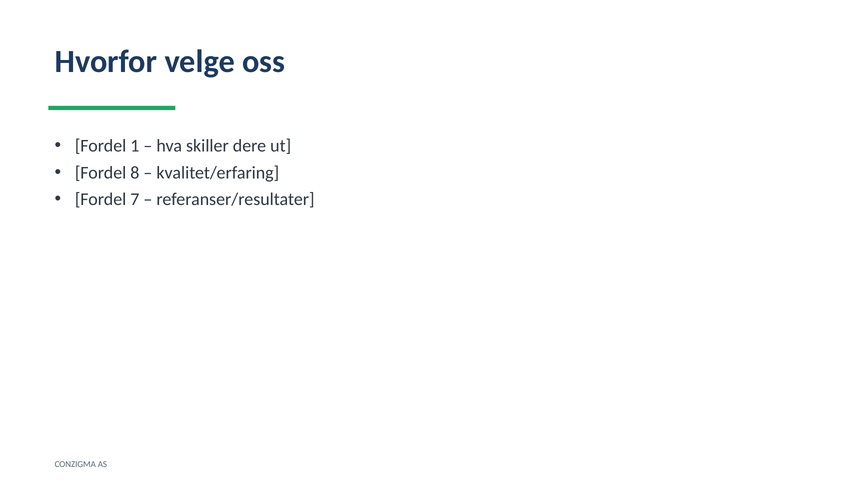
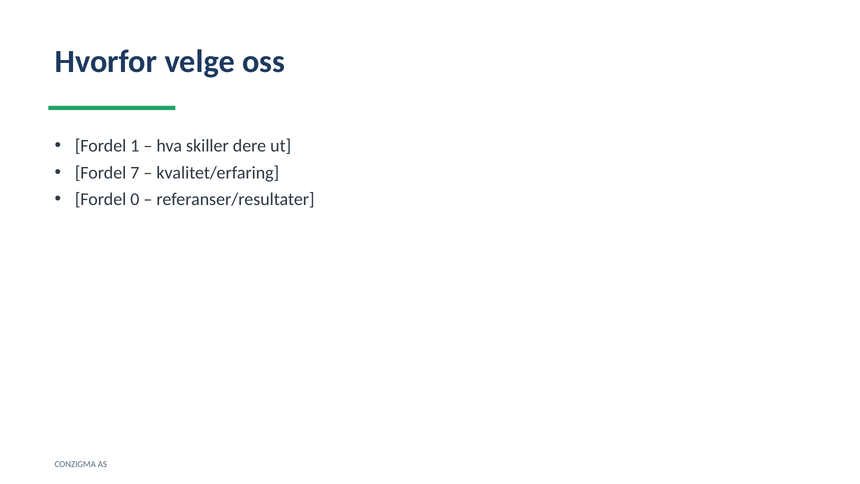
8: 8 -> 7
7: 7 -> 0
